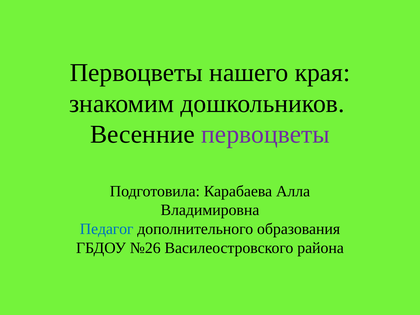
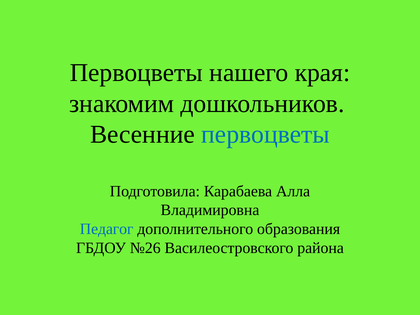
первоцветы at (265, 135) colour: purple -> blue
